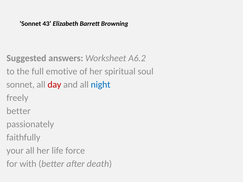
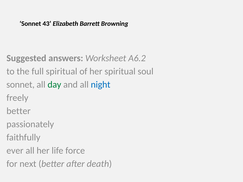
full emotive: emotive -> spiritual
day colour: red -> green
your: your -> ever
with: with -> next
